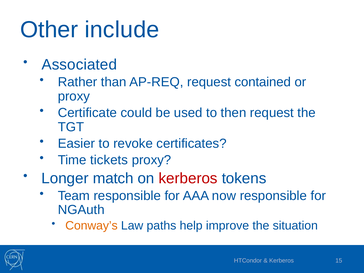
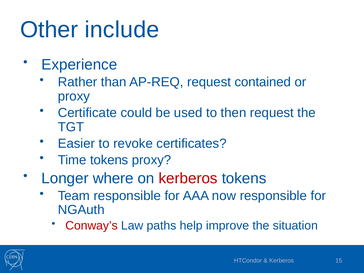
Associated: Associated -> Experience
Time tickets: tickets -> tokens
match: match -> where
Conway’s colour: orange -> red
